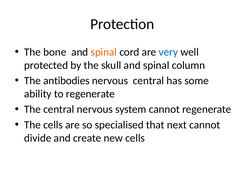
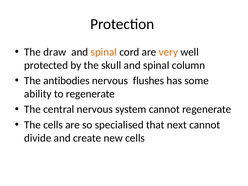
bone: bone -> draw
very colour: blue -> orange
nervous central: central -> flushes
